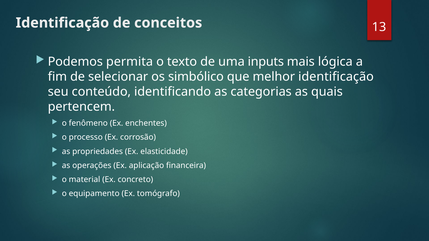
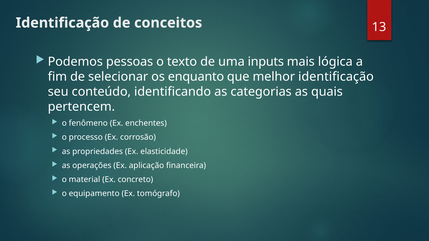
permita: permita -> pessoas
simbólico: simbólico -> enquanto
